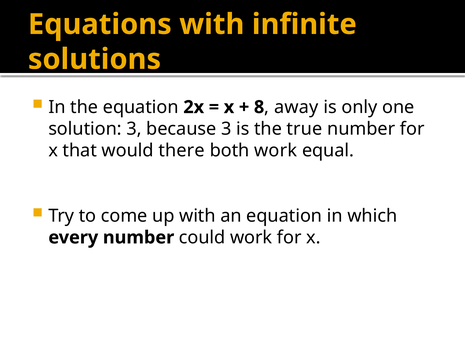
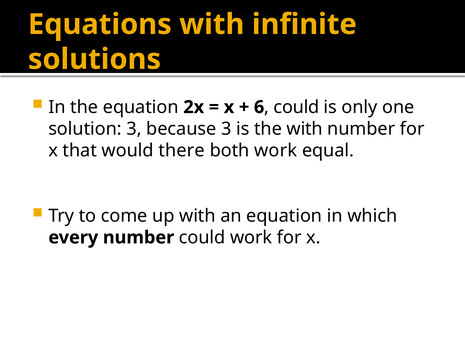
8: 8 -> 6
away at (296, 107): away -> could
the true: true -> with
